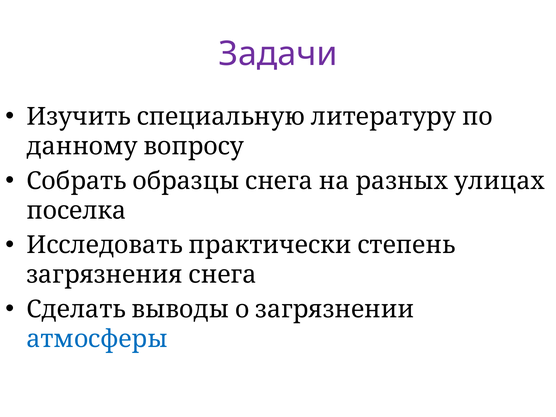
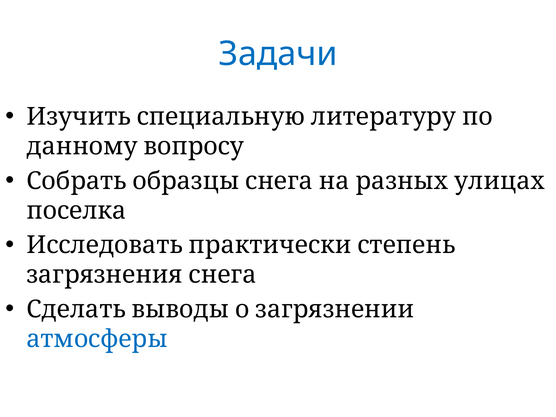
Задачи colour: purple -> blue
